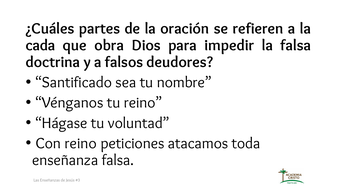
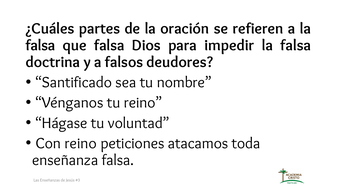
cada at (40, 45): cada -> falsa
que obra: obra -> falsa
